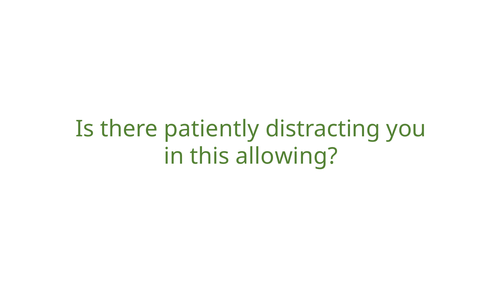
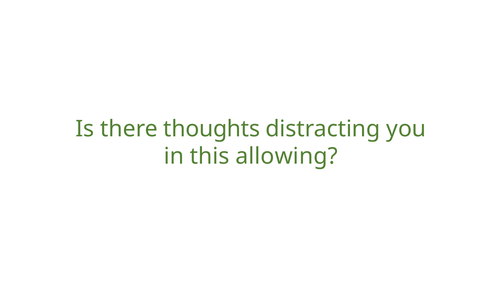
patiently: patiently -> thoughts
